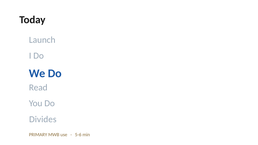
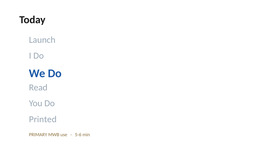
Divides: Divides -> Printed
